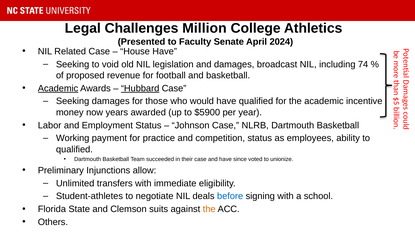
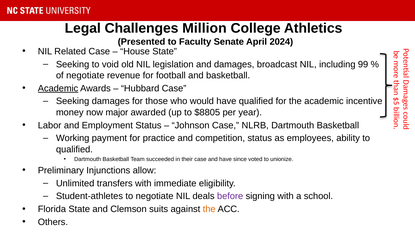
House Have: Have -> State
74: 74 -> 99
of proposed: proposed -> negotiate
Hubbard underline: present -> none
years: years -> major
$5900: $5900 -> $8805
before colour: blue -> purple
